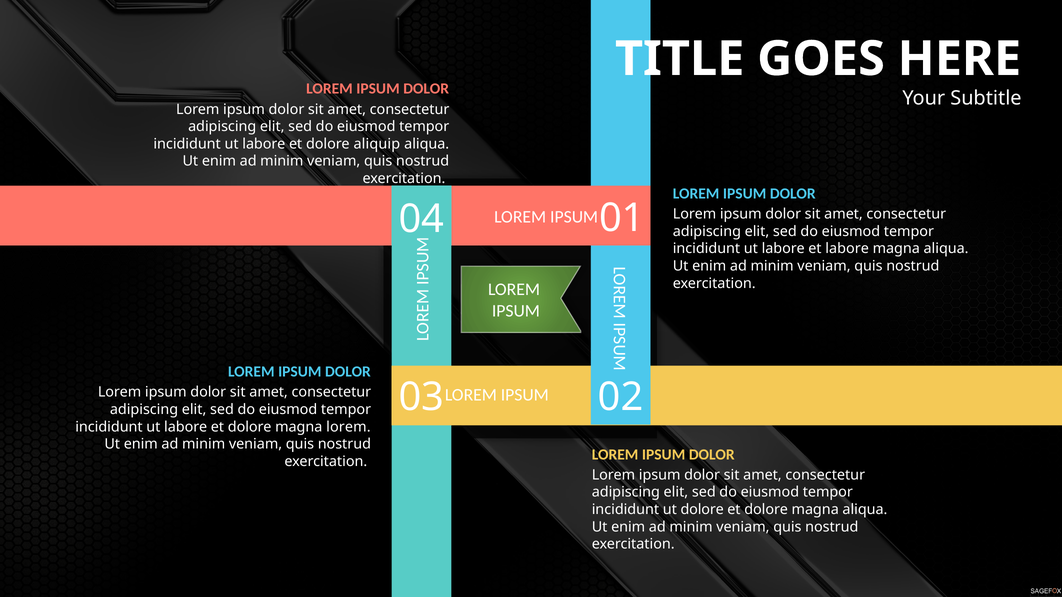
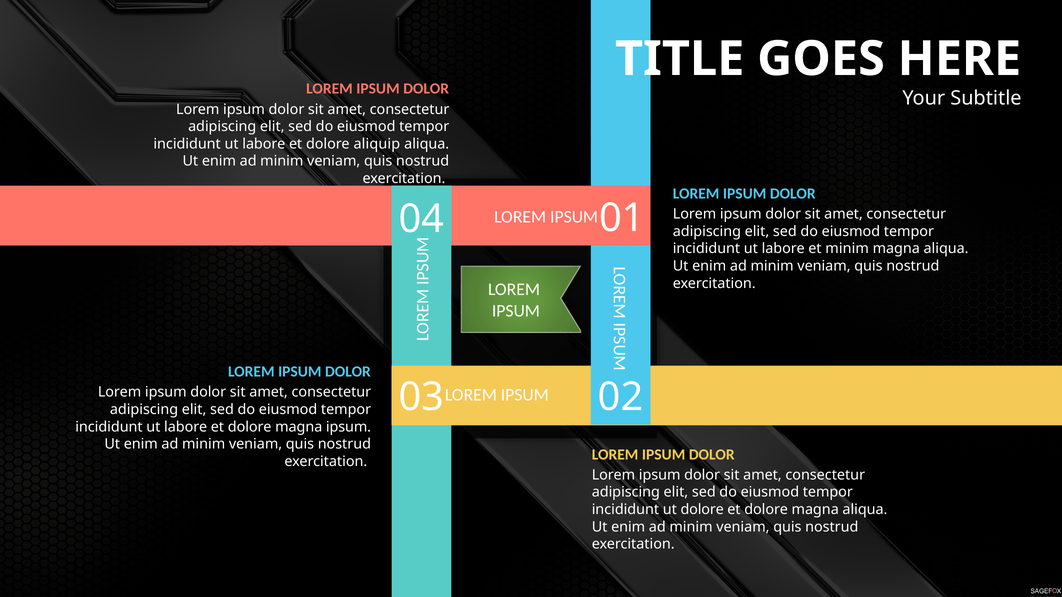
et labore: labore -> minim
magna lorem: lorem -> ipsum
